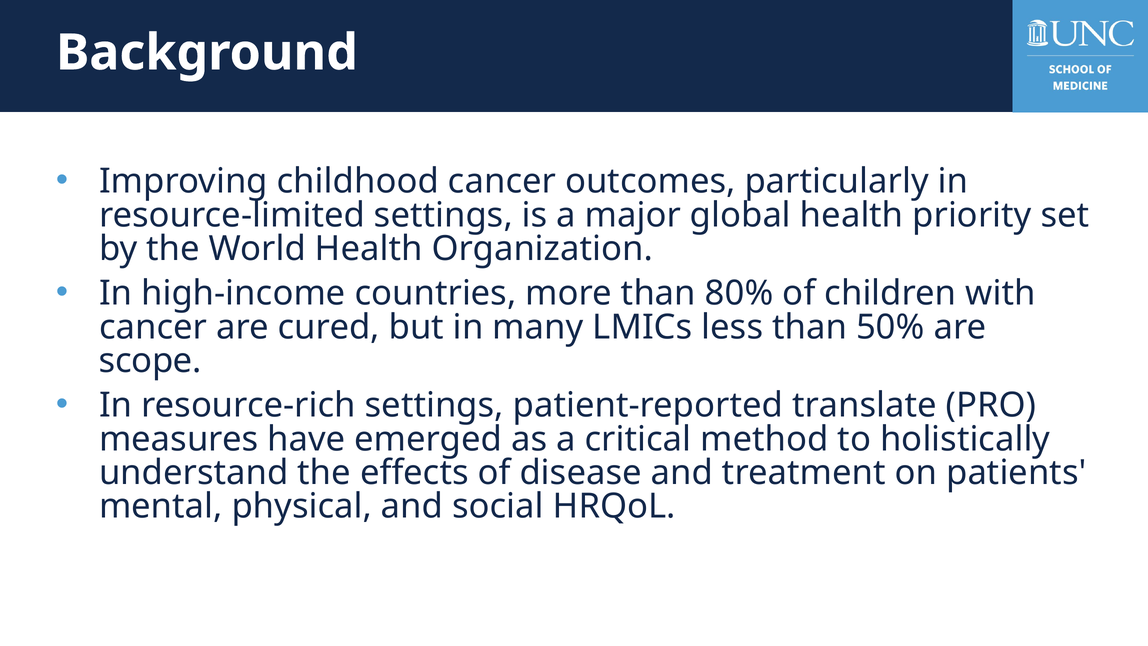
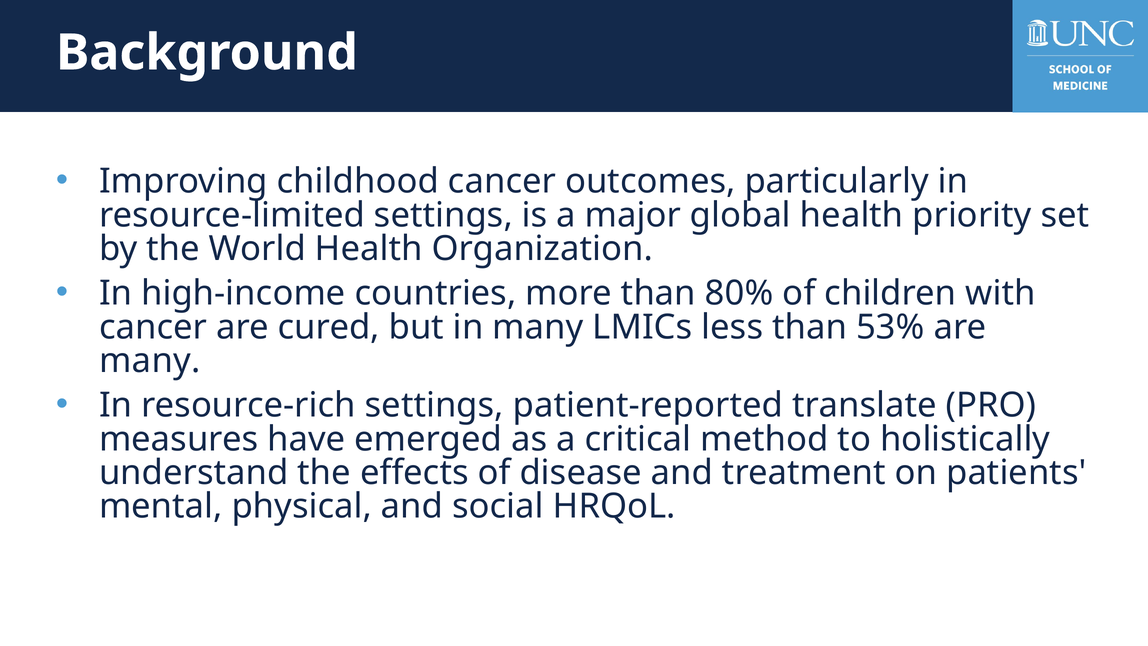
50%: 50% -> 53%
scope at (150, 361): scope -> many
